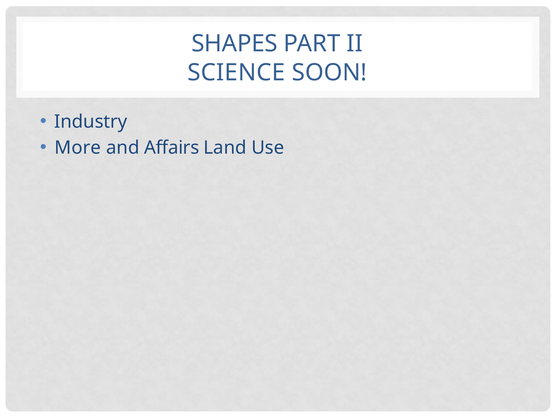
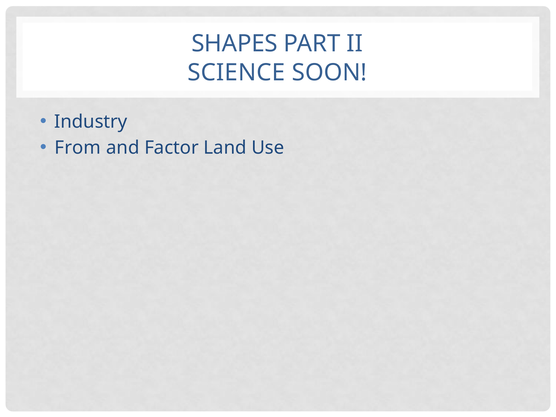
More: More -> From
Affairs: Affairs -> Factor
